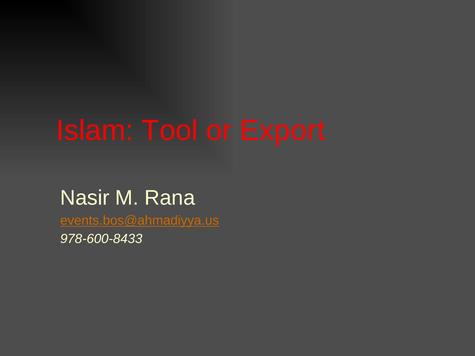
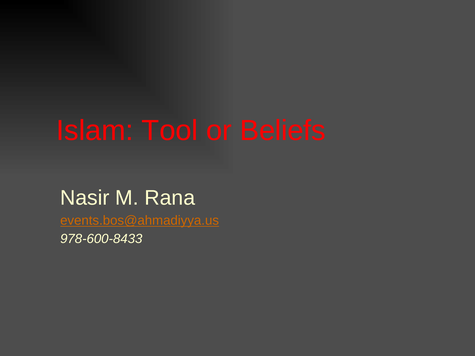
Export: Export -> Beliefs
